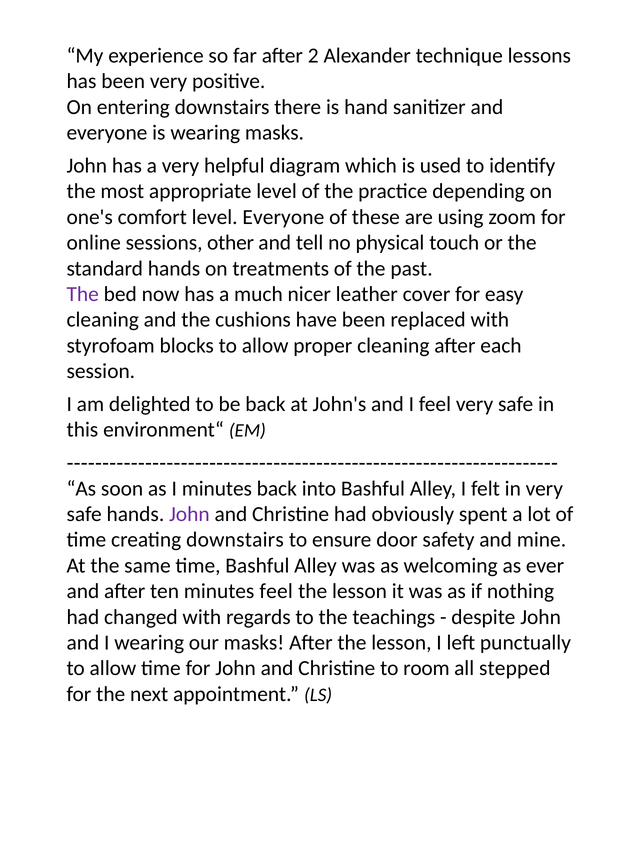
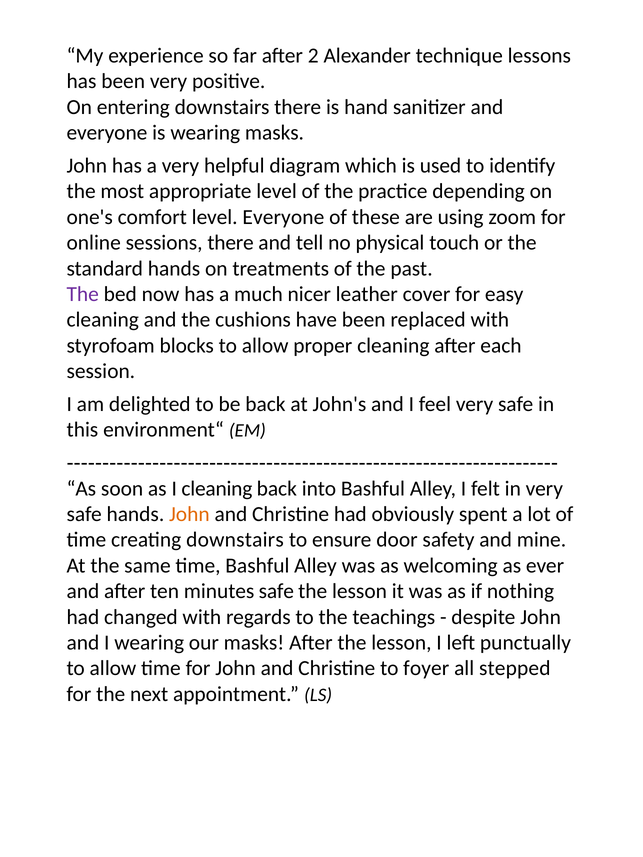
sessions other: other -> there
I minutes: minutes -> cleaning
John at (189, 514) colour: purple -> orange
minutes feel: feel -> safe
room: room -> foyer
